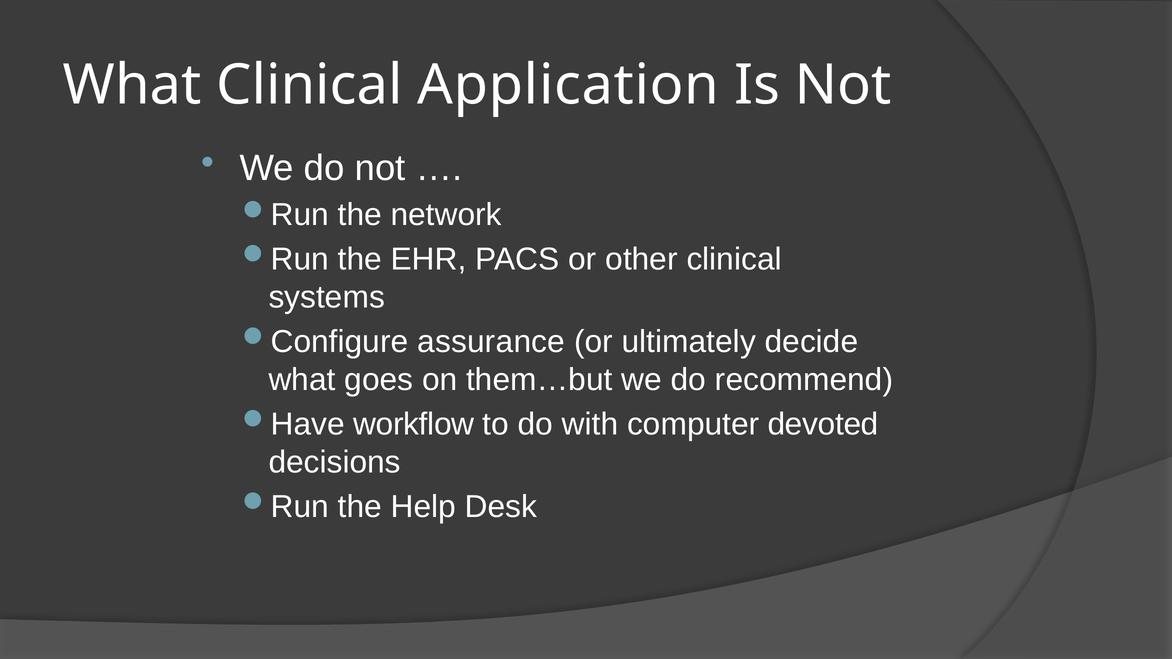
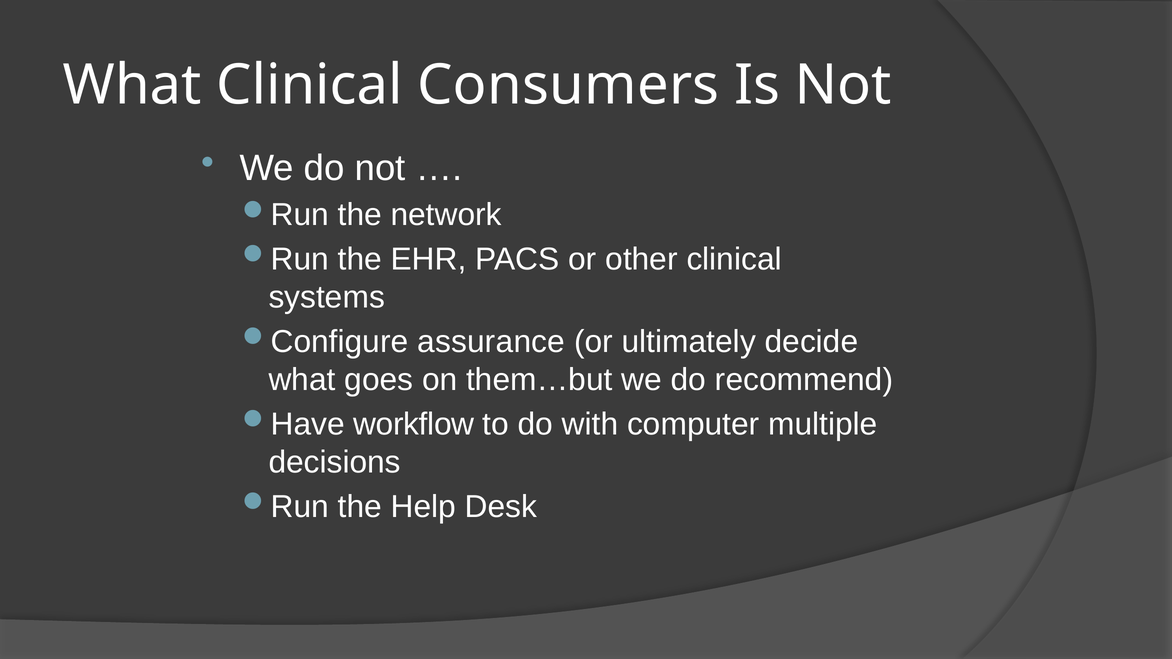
Application: Application -> Consumers
devoted: devoted -> multiple
